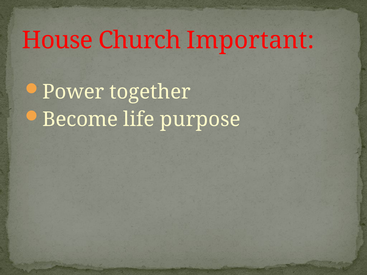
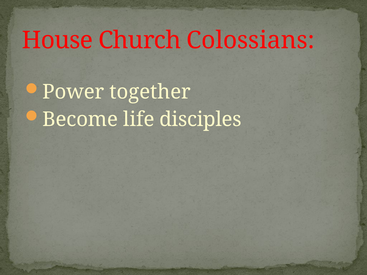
Important: Important -> Colossians
purpose: purpose -> disciples
